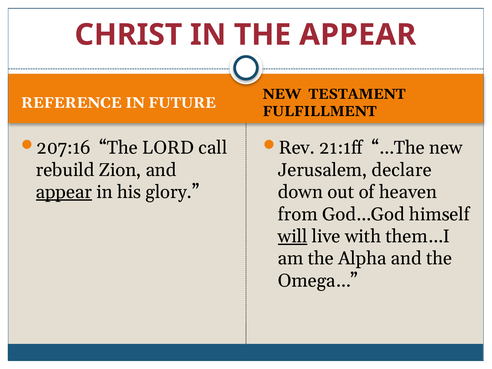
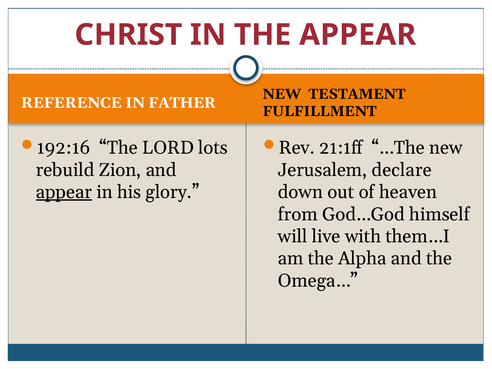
FUTURE: FUTURE -> FATHER
207:16: 207:16 -> 192:16
call: call -> lots
will underline: present -> none
